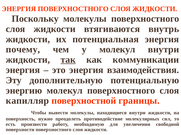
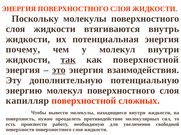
как коммуникации: коммуникации -> поверхностной
это underline: none -> present
границы: границы -> сложных
